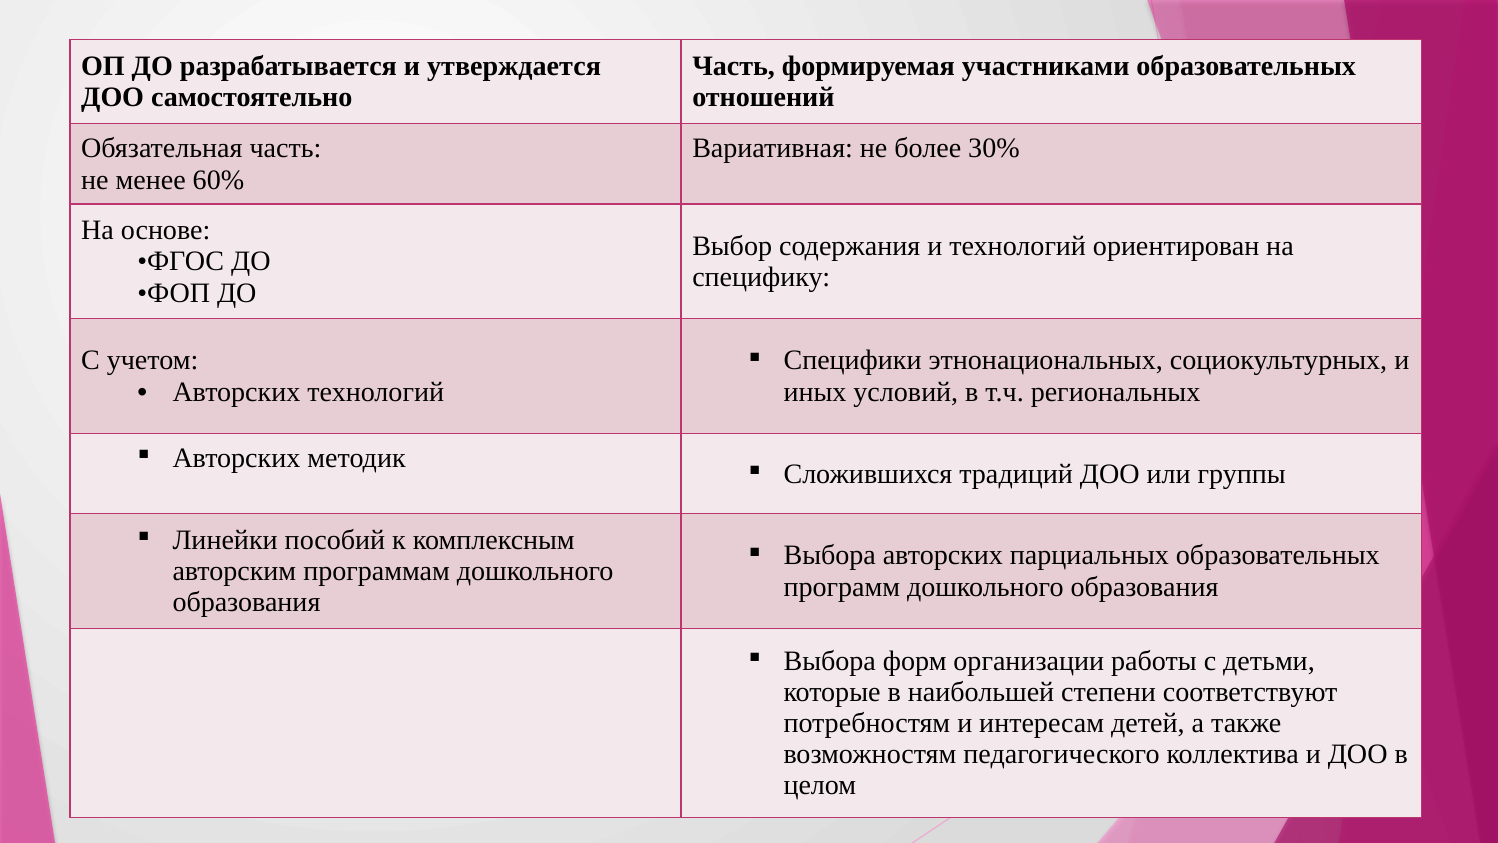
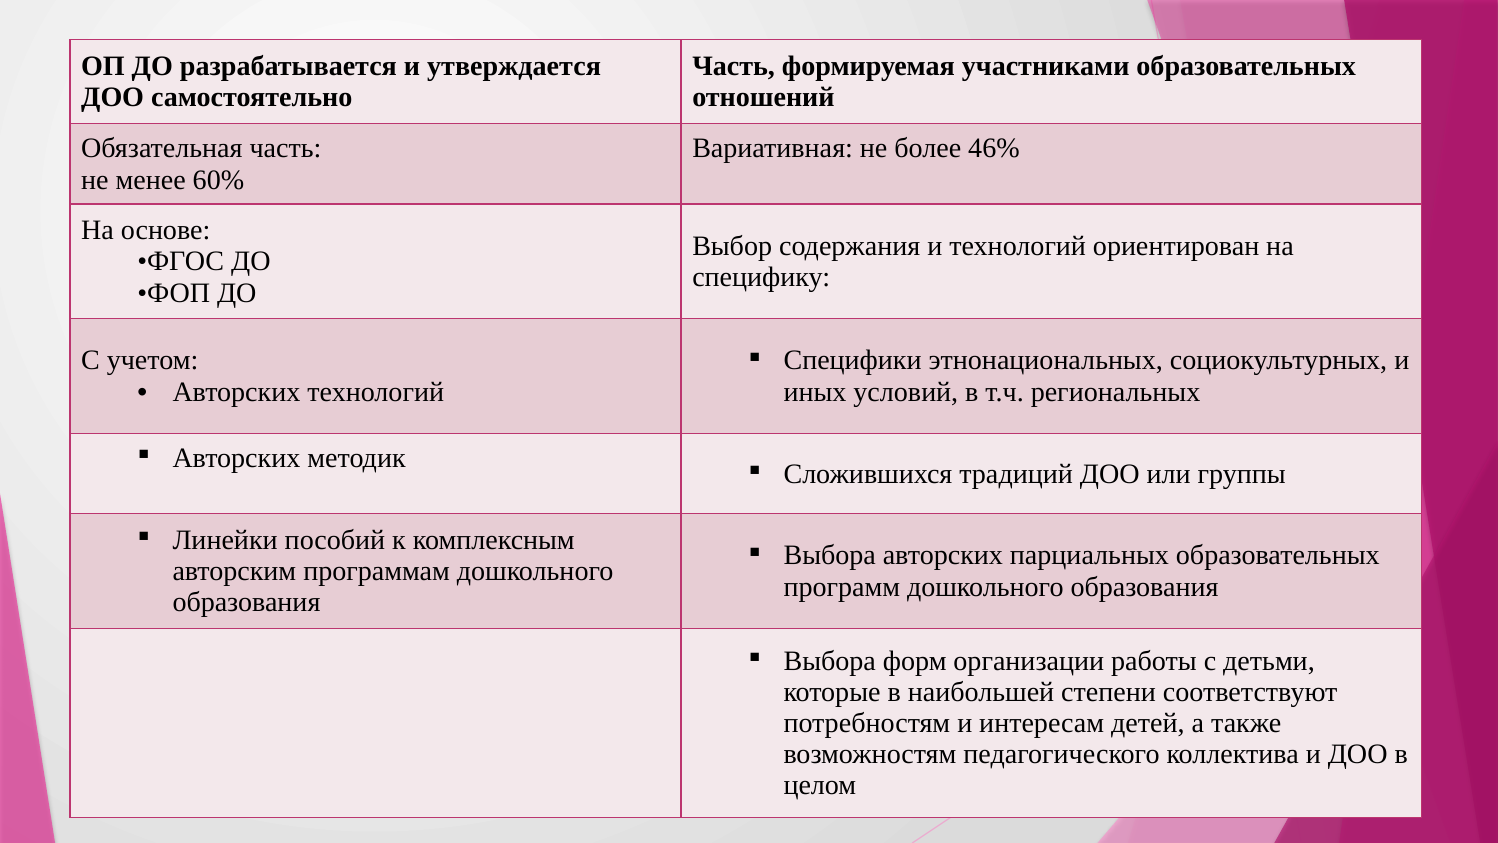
30%: 30% -> 46%
